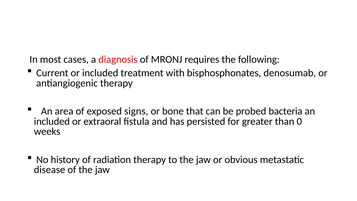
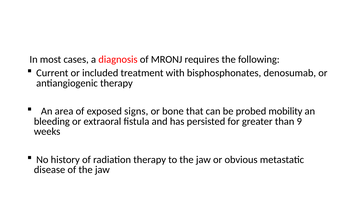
bacteria: bacteria -> mobility
included at (52, 121): included -> bleeding
0: 0 -> 9
